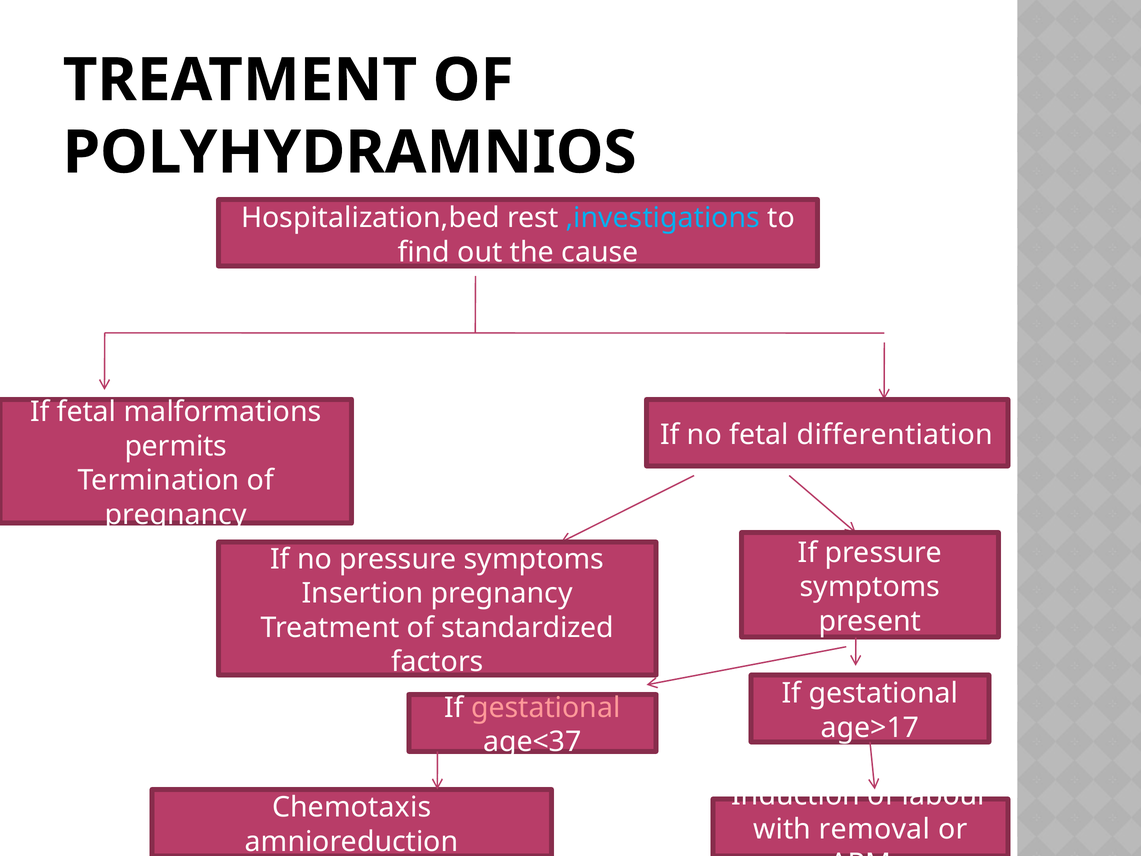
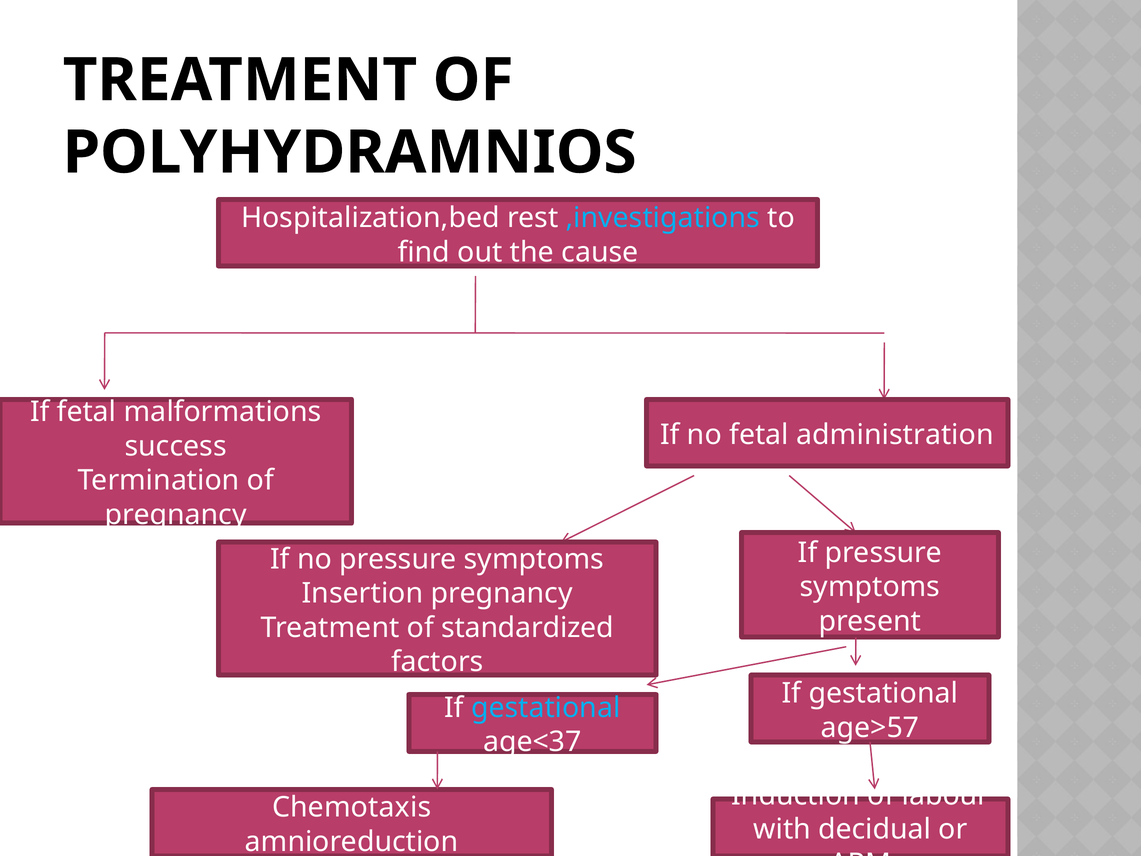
differentiation: differentiation -> administration
permits: permits -> success
gestational at (546, 707) colour: pink -> light blue
age>17: age>17 -> age>57
removal: removal -> decidual
